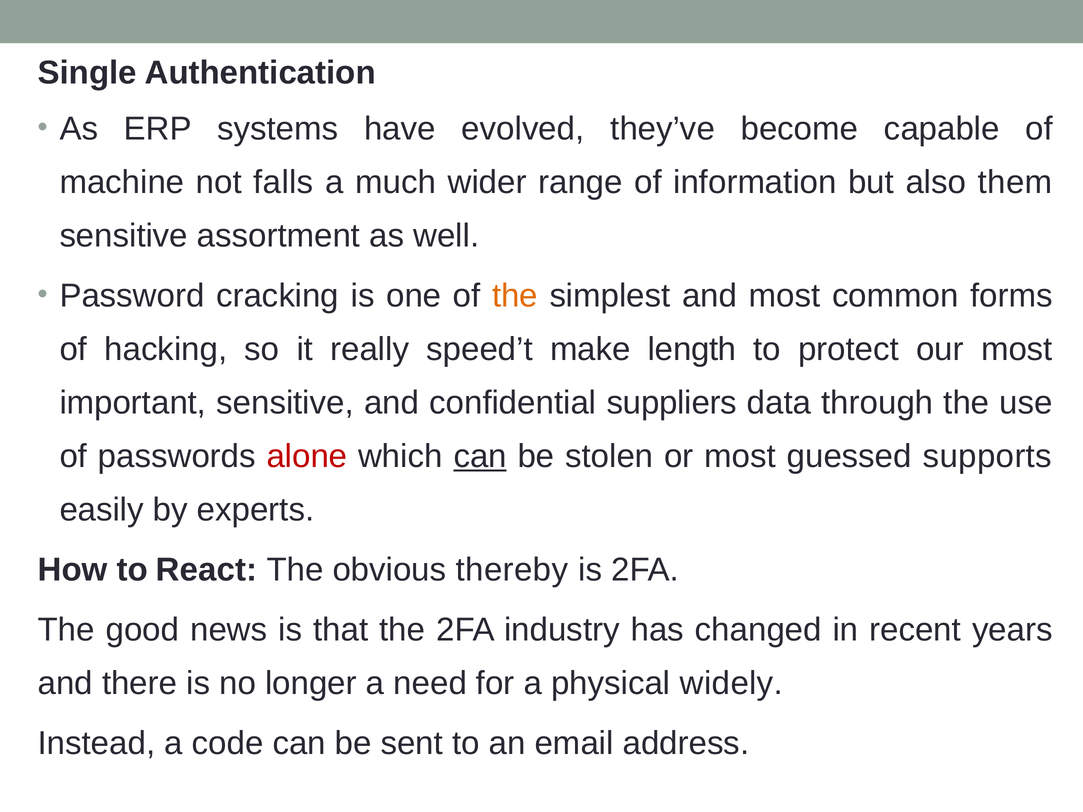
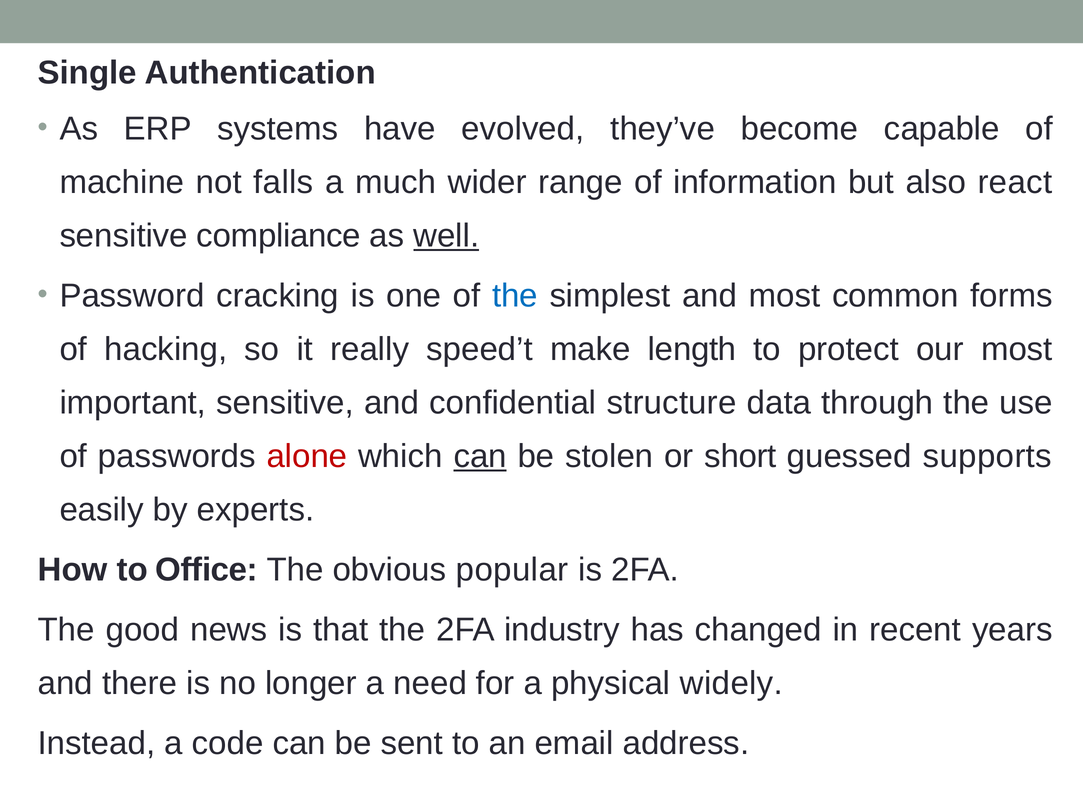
them: them -> react
assortment: assortment -> compliance
well underline: none -> present
the at (515, 296) colour: orange -> blue
suppliers: suppliers -> structure
or most: most -> short
React: React -> Office
thereby: thereby -> popular
